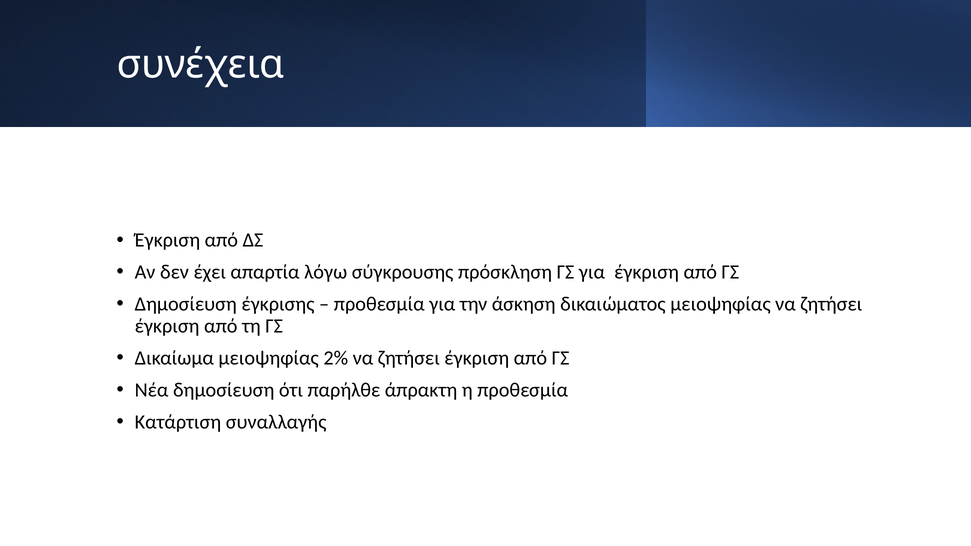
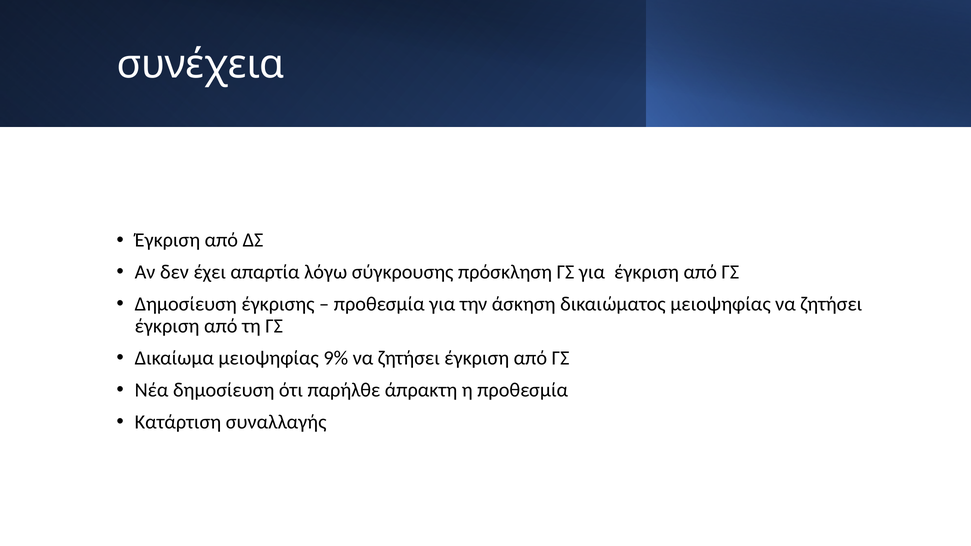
2%: 2% -> 9%
